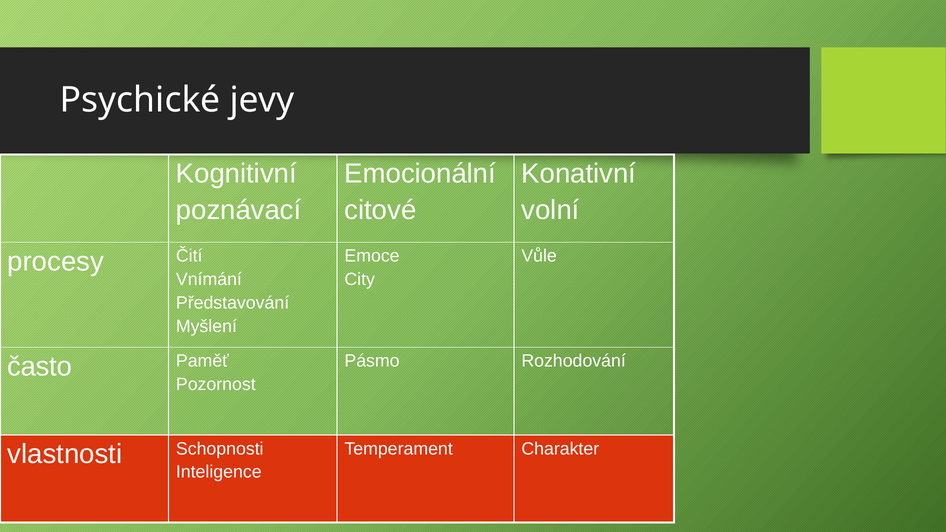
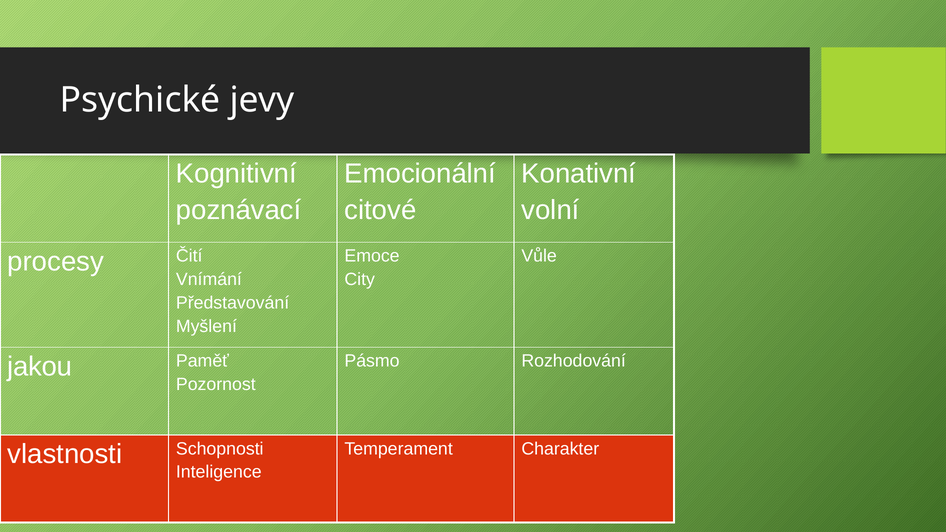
často: často -> jakou
